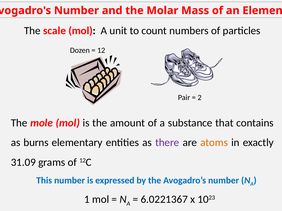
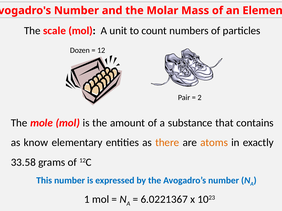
burns: burns -> know
there colour: purple -> orange
31.09: 31.09 -> 33.58
